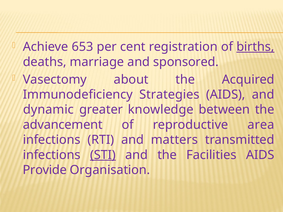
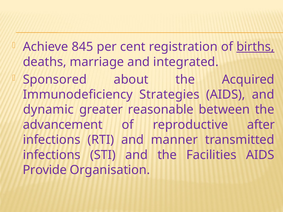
653: 653 -> 845
sponsored: sponsored -> integrated
Vasectomy: Vasectomy -> Sponsored
knowledge: knowledge -> reasonable
area: area -> after
matters: matters -> manner
STI underline: present -> none
